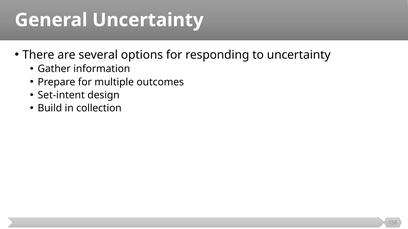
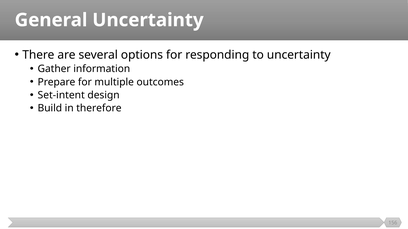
collection: collection -> therefore
